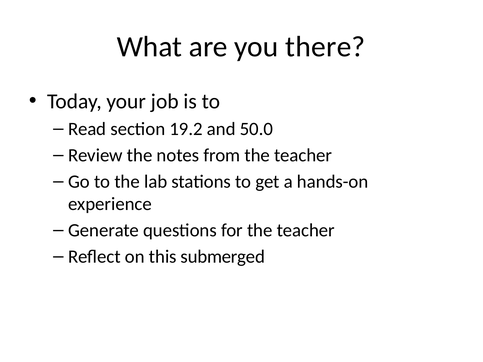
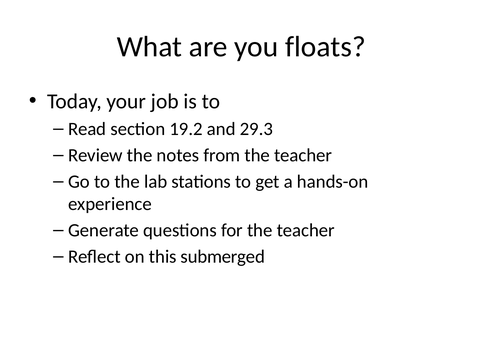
there: there -> floats
50.0: 50.0 -> 29.3
